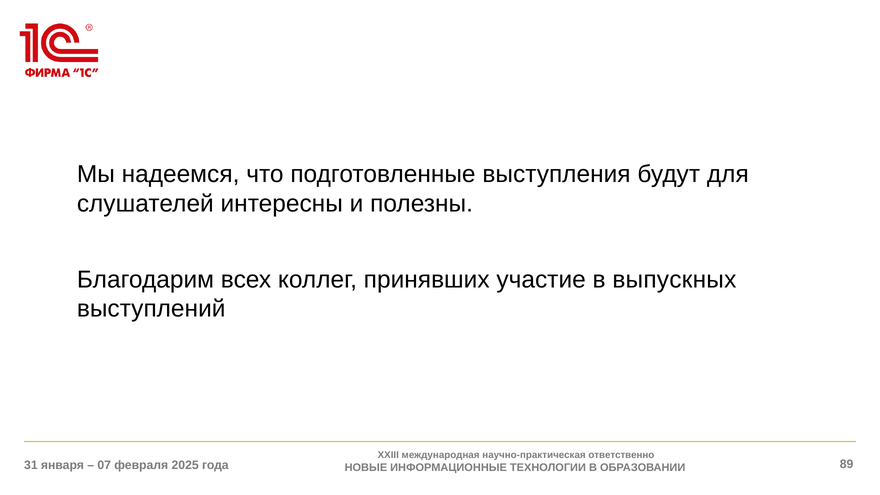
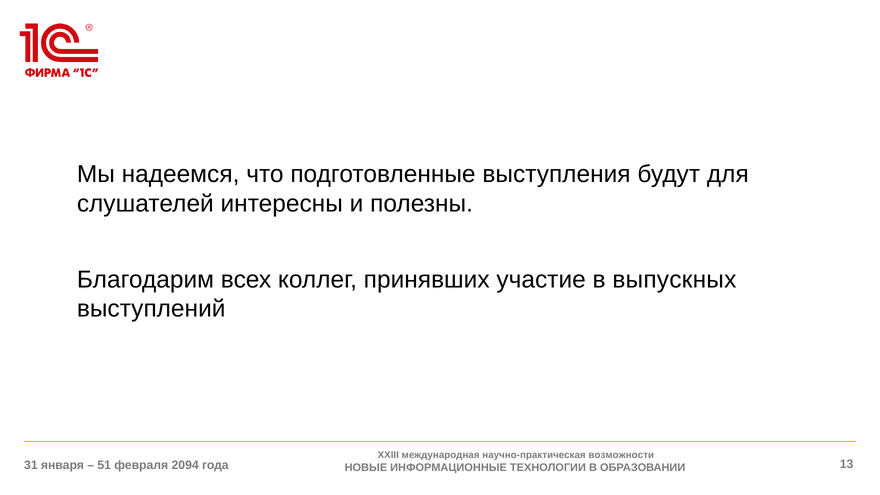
ответственно: ответственно -> возможности
07: 07 -> 51
2025: 2025 -> 2094
89: 89 -> 13
